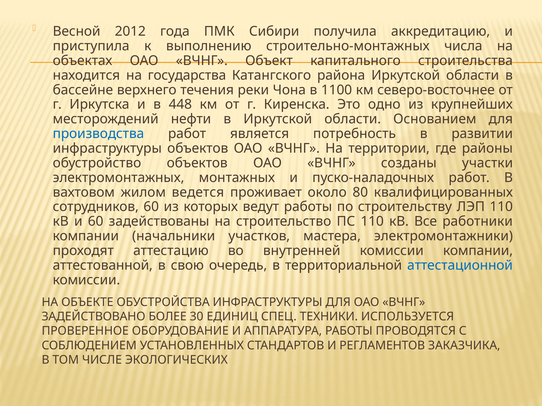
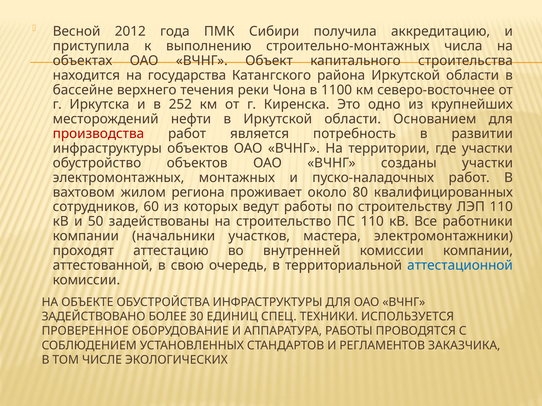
448: 448 -> 252
производства colour: blue -> red
где районы: районы -> участки
ведется: ведется -> региона
и 60: 60 -> 50
